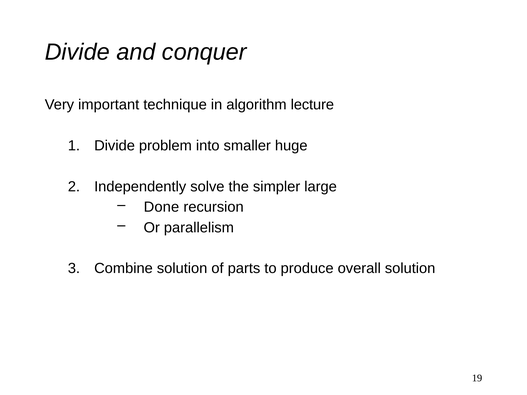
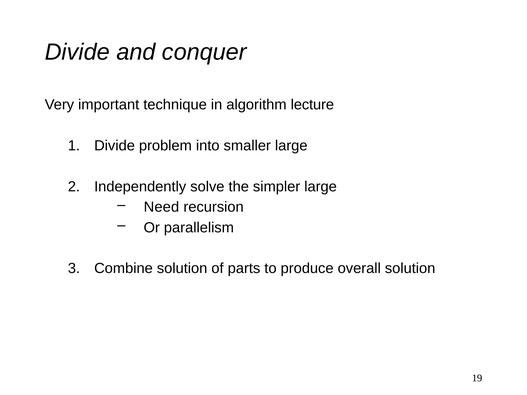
smaller huge: huge -> large
Done: Done -> Need
